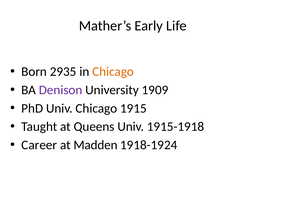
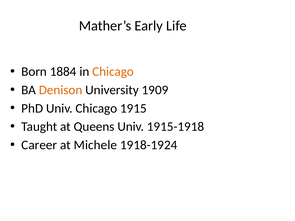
2935: 2935 -> 1884
Denison colour: purple -> orange
Madden: Madden -> Michele
